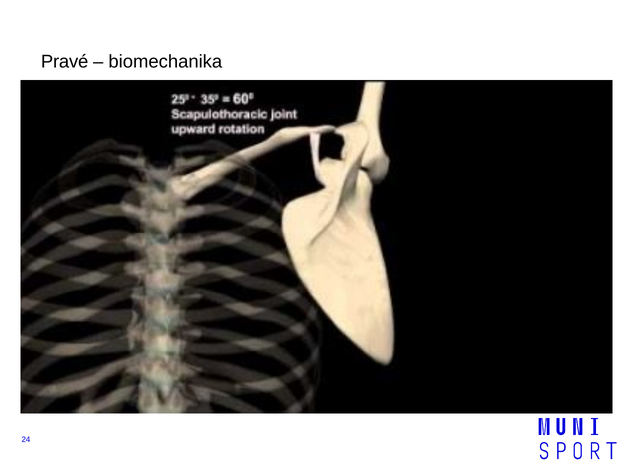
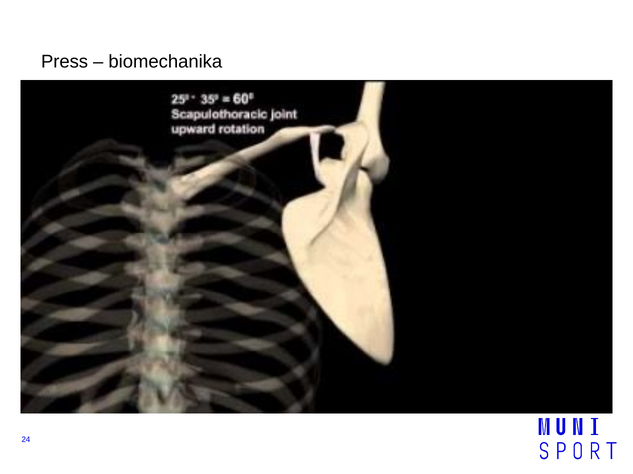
Pravé: Pravé -> Press
